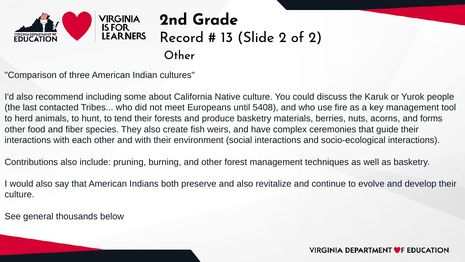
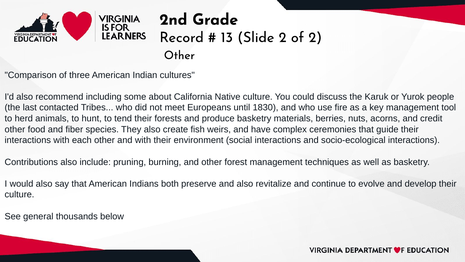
5408: 5408 -> 1830
forms: forms -> credit
